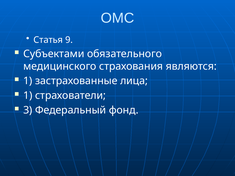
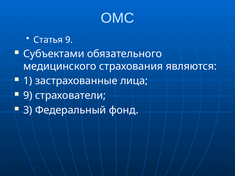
1 at (28, 96): 1 -> 9
